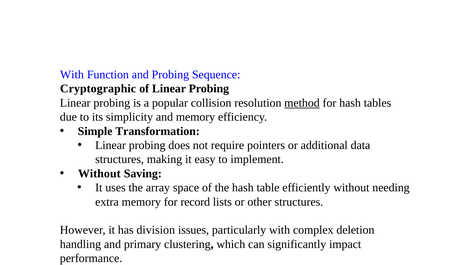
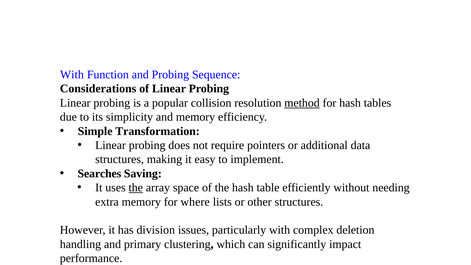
Cryptographic: Cryptographic -> Considerations
Without at (99, 173): Without -> Searches
the at (136, 188) underline: none -> present
record: record -> where
